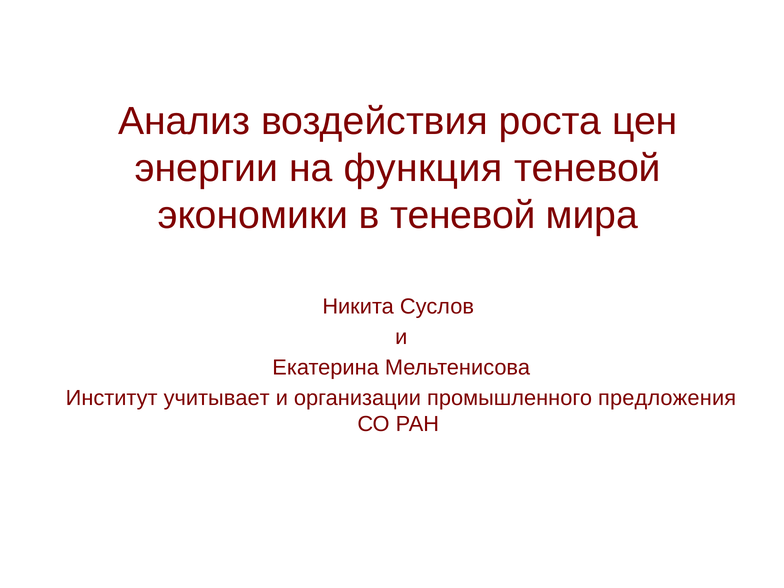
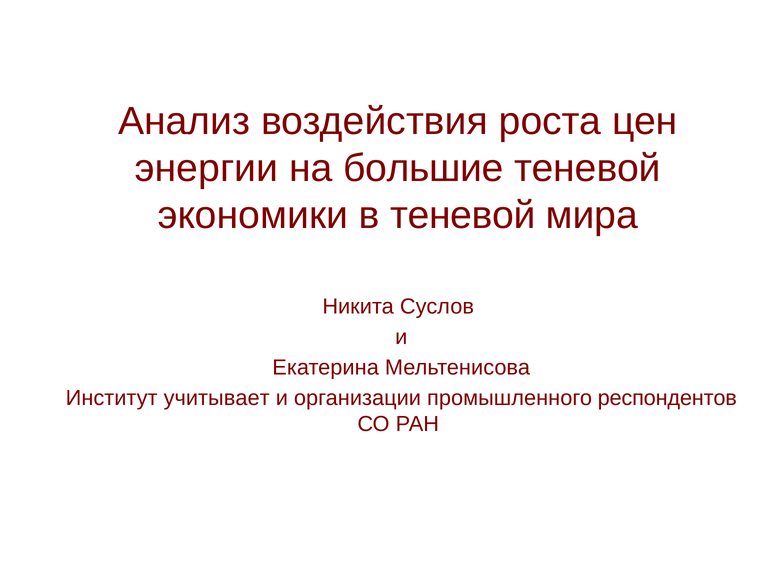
функция: функция -> большие
предложения: предложения -> респондентов
